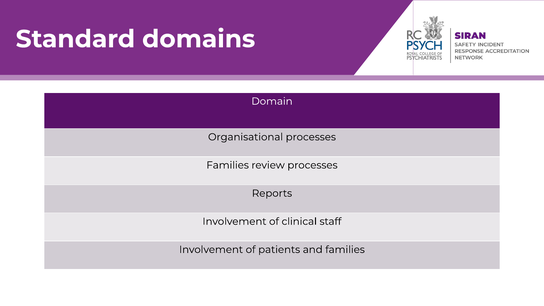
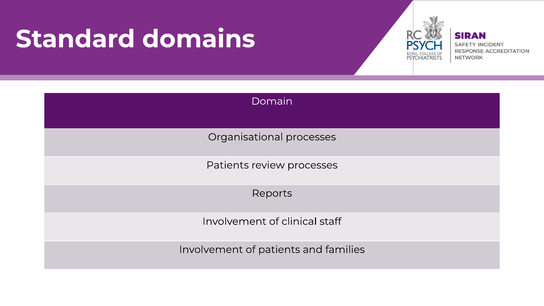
Families at (228, 165): Families -> Patients
